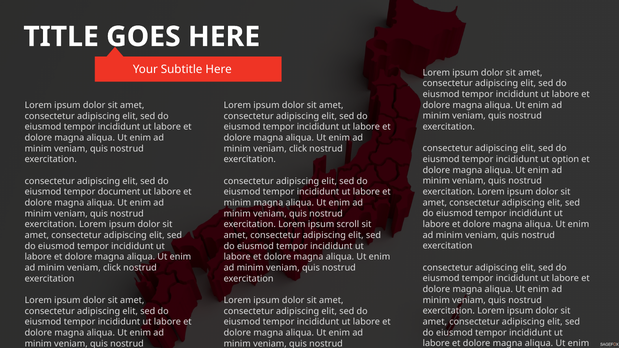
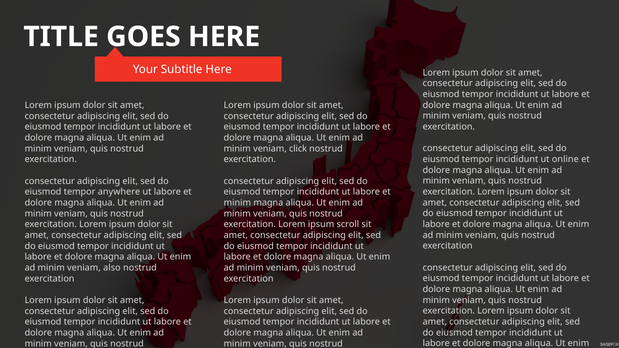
option: option -> online
document: document -> anywhere
click at (112, 268): click -> also
